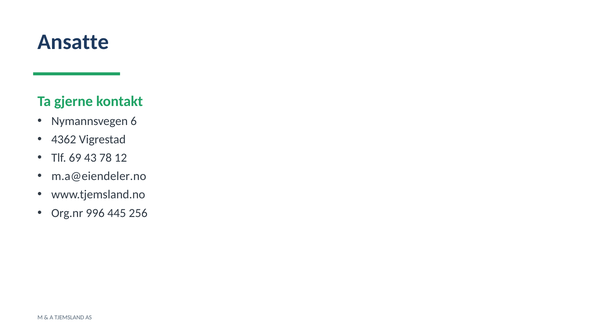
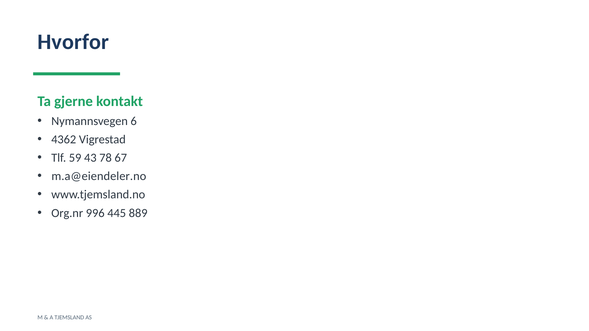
Ansatte: Ansatte -> Hvorfor
69: 69 -> 59
12: 12 -> 67
256: 256 -> 889
